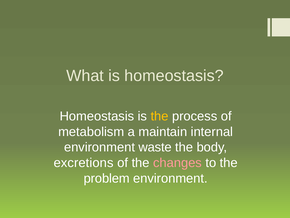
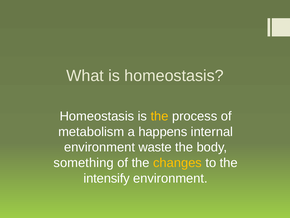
maintain: maintain -> happens
excretions: excretions -> something
changes colour: pink -> yellow
problem: problem -> intensify
